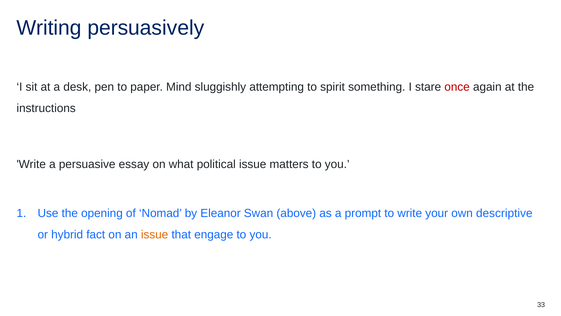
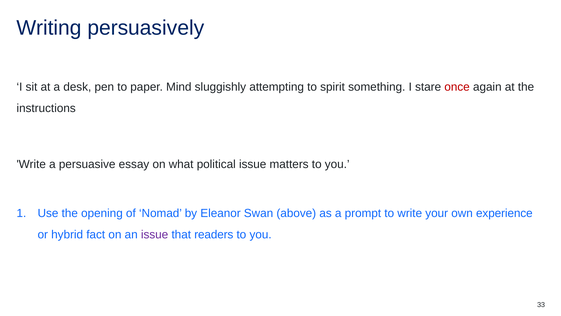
descriptive: descriptive -> experience
issue at (155, 234) colour: orange -> purple
engage: engage -> readers
